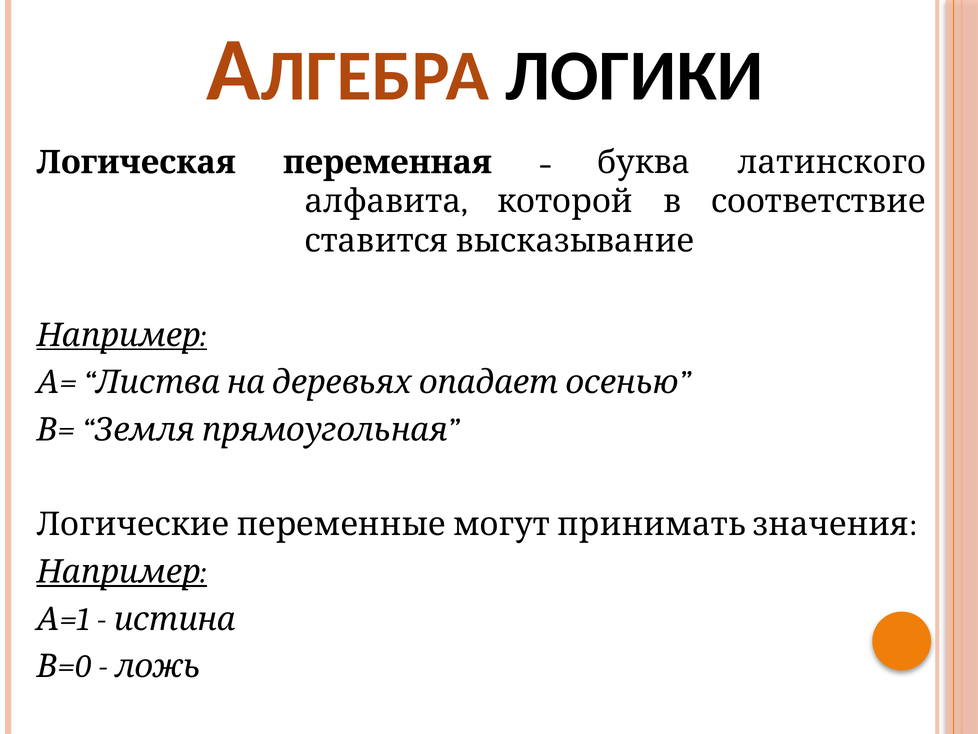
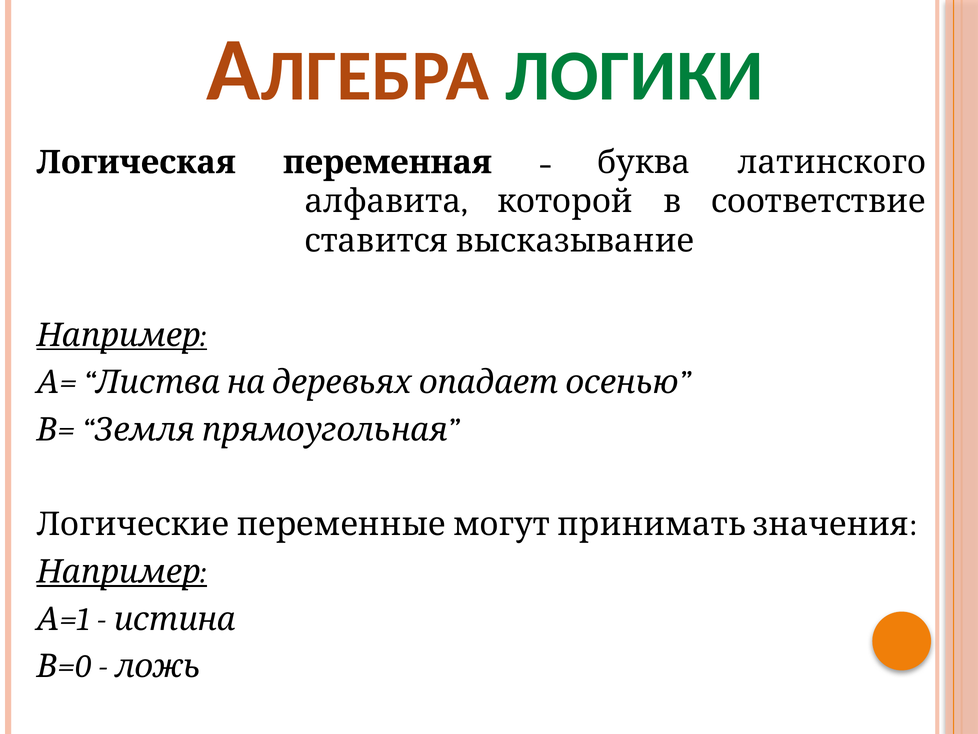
ЛОГИКИ colour: black -> green
